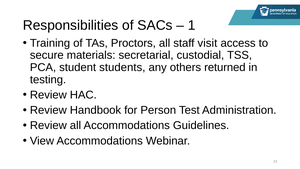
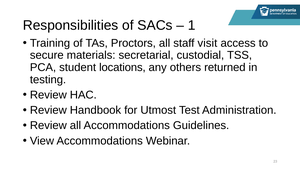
students: students -> locations
Person: Person -> Utmost
